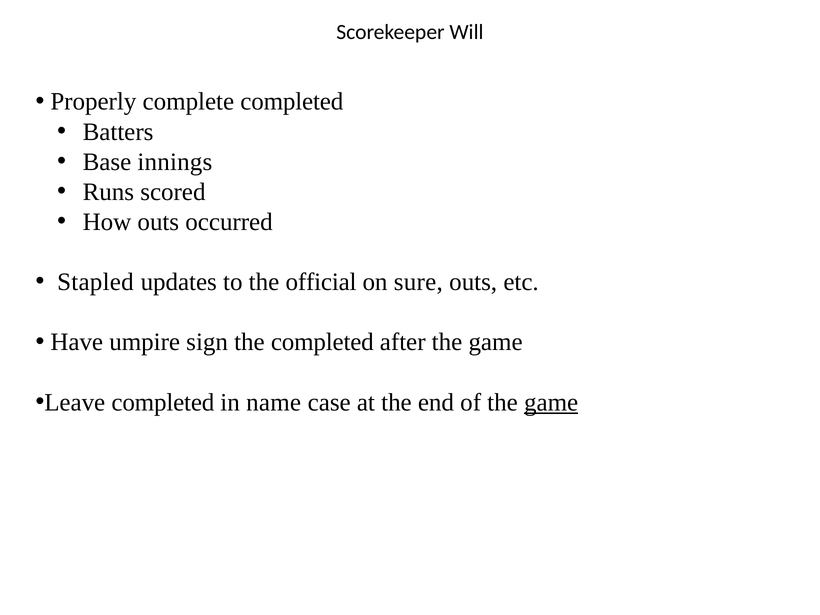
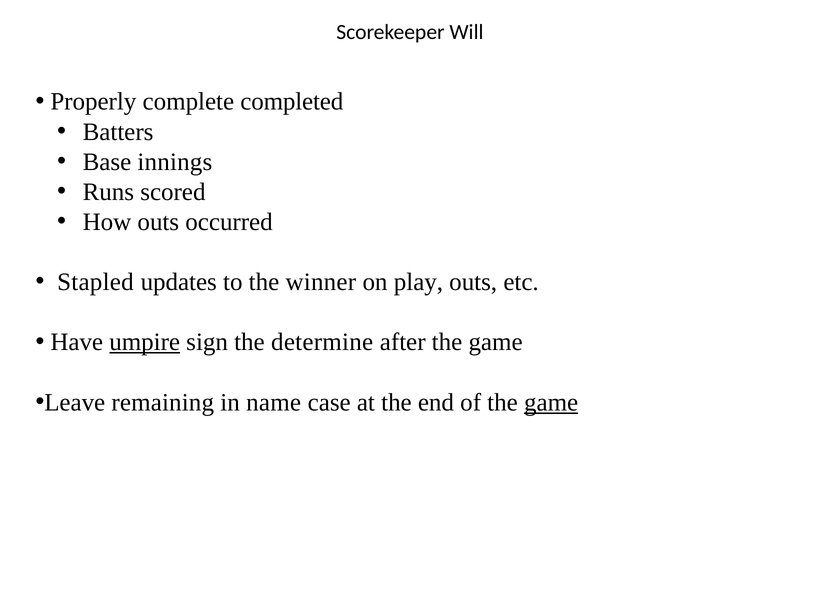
official: official -> winner
sure: sure -> play
umpire underline: none -> present
the completed: completed -> determine
Leave completed: completed -> remaining
